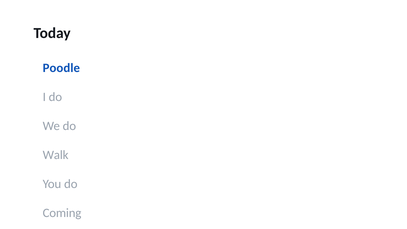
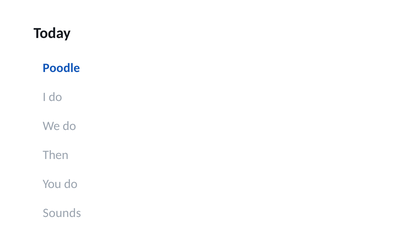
Walk: Walk -> Then
Coming: Coming -> Sounds
